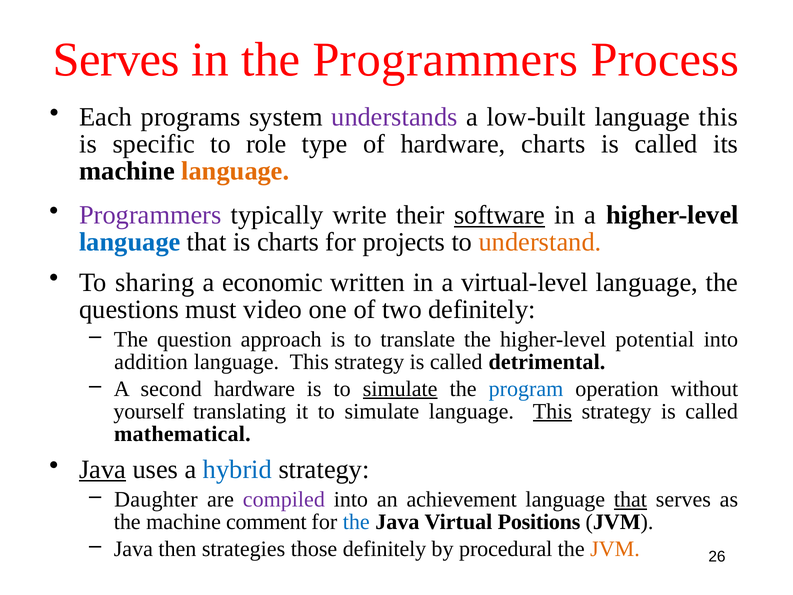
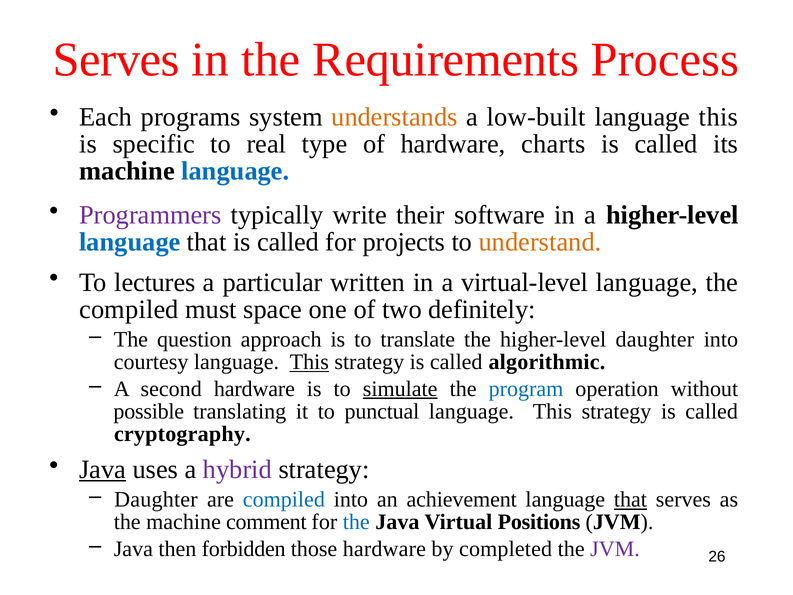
the Programmers: Programmers -> Requirements
understands colour: purple -> orange
role: role -> real
language at (235, 171) colour: orange -> blue
software underline: present -> none
that is charts: charts -> called
sharing: sharing -> lectures
economic: economic -> particular
questions at (129, 309): questions -> compiled
video: video -> space
higher-level potential: potential -> daughter
addition: addition -> courtesy
This at (309, 362) underline: none -> present
detrimental: detrimental -> algorithmic
yourself: yourself -> possible
it to simulate: simulate -> punctual
This at (552, 411) underline: present -> none
mathematical: mathematical -> cryptography
hybrid colour: blue -> purple
compiled at (284, 499) colour: purple -> blue
strategies: strategies -> forbidden
those definitely: definitely -> hardware
procedural: procedural -> completed
JVM at (615, 549) colour: orange -> purple
